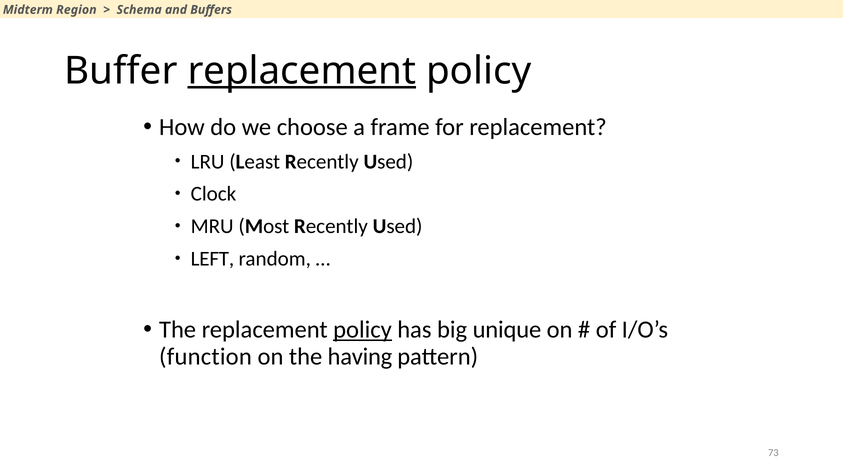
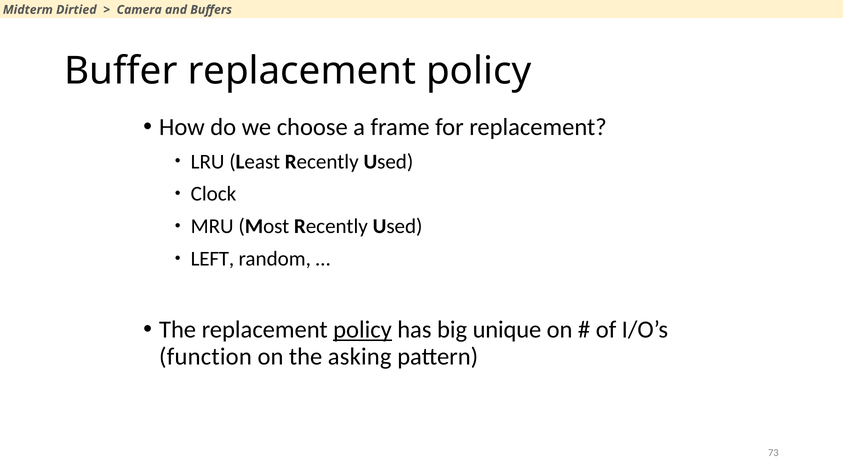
Region: Region -> Dirtied
Schema: Schema -> Camera
replacement at (302, 71) underline: present -> none
having: having -> asking
